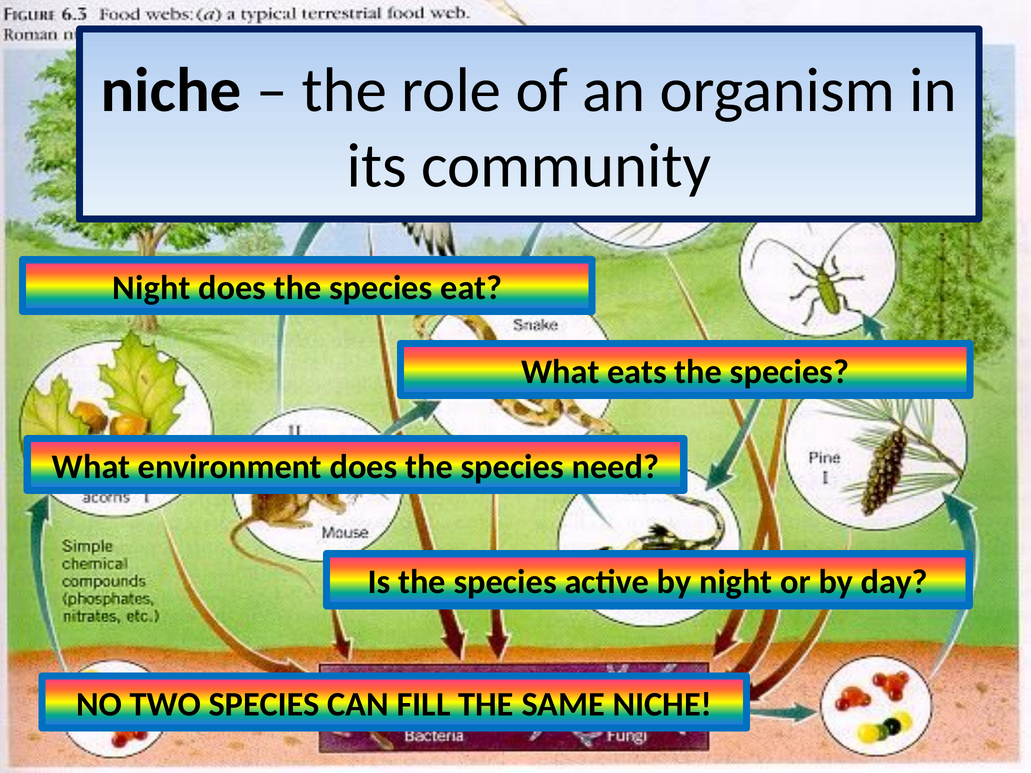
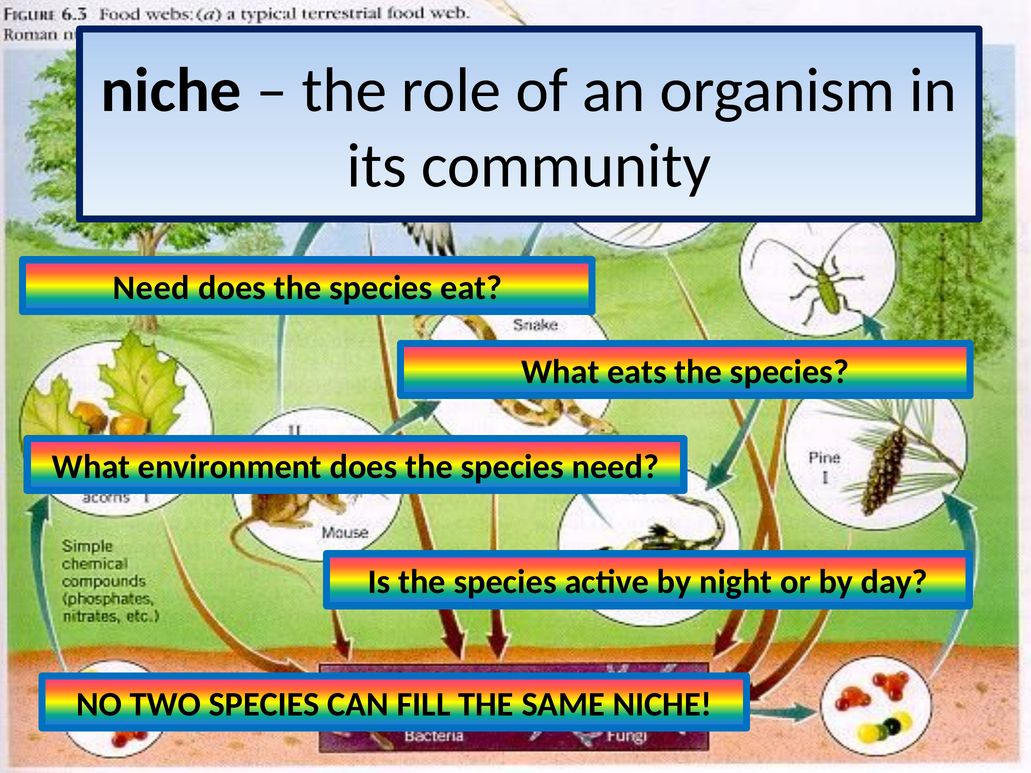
Night at (151, 288): Night -> Need
